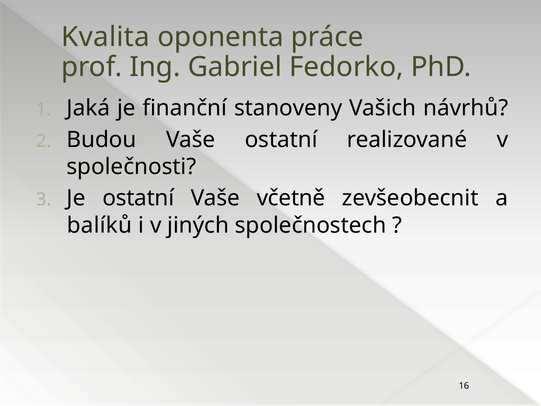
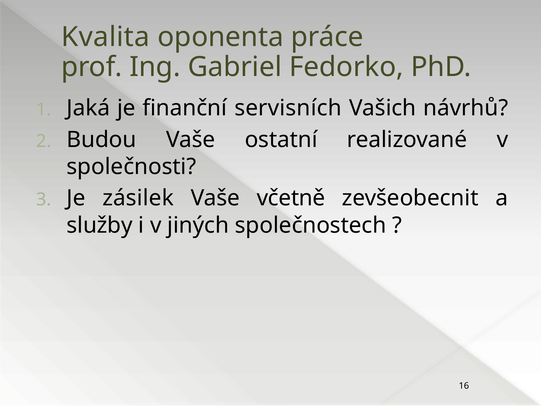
stanoveny: stanoveny -> servisních
Je ostatní: ostatní -> zásilek
balíků: balíků -> služby
